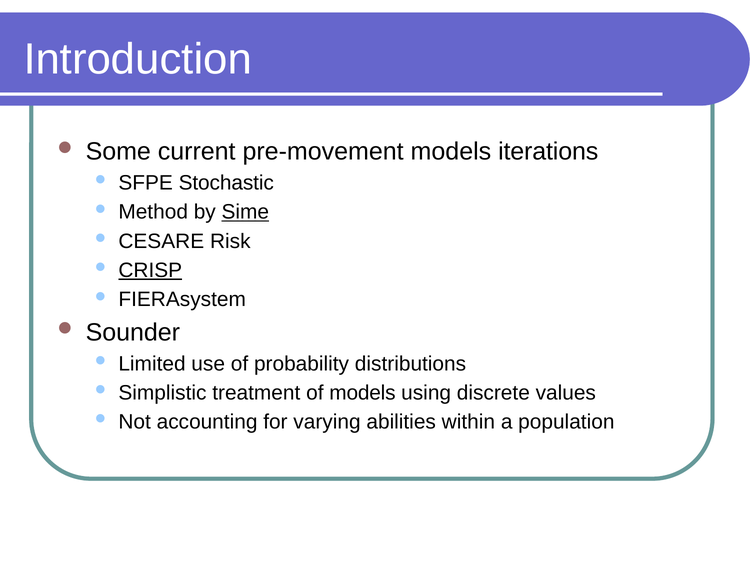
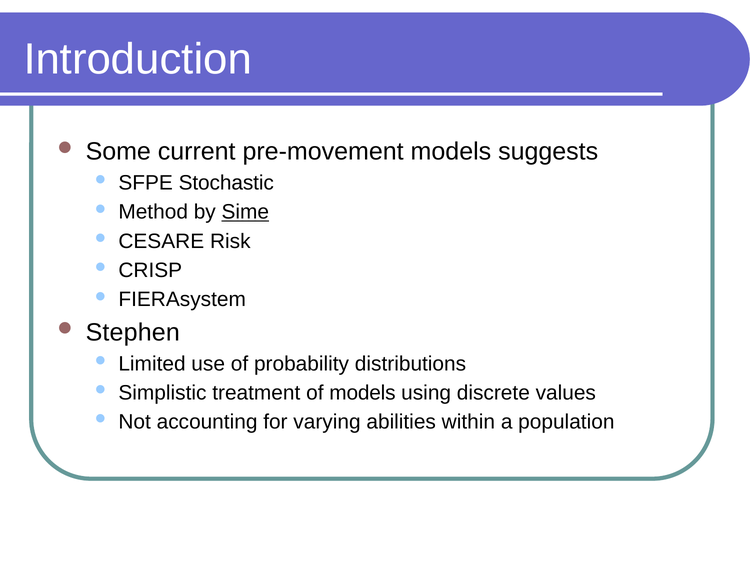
iterations: iterations -> suggests
CRISP underline: present -> none
Sounder: Sounder -> Stephen
